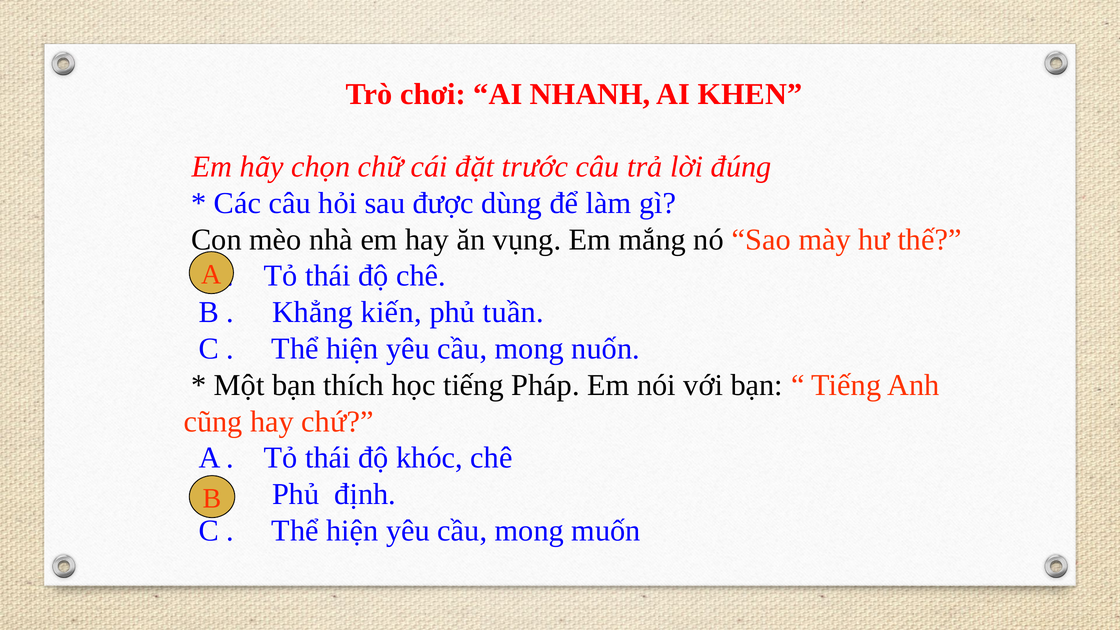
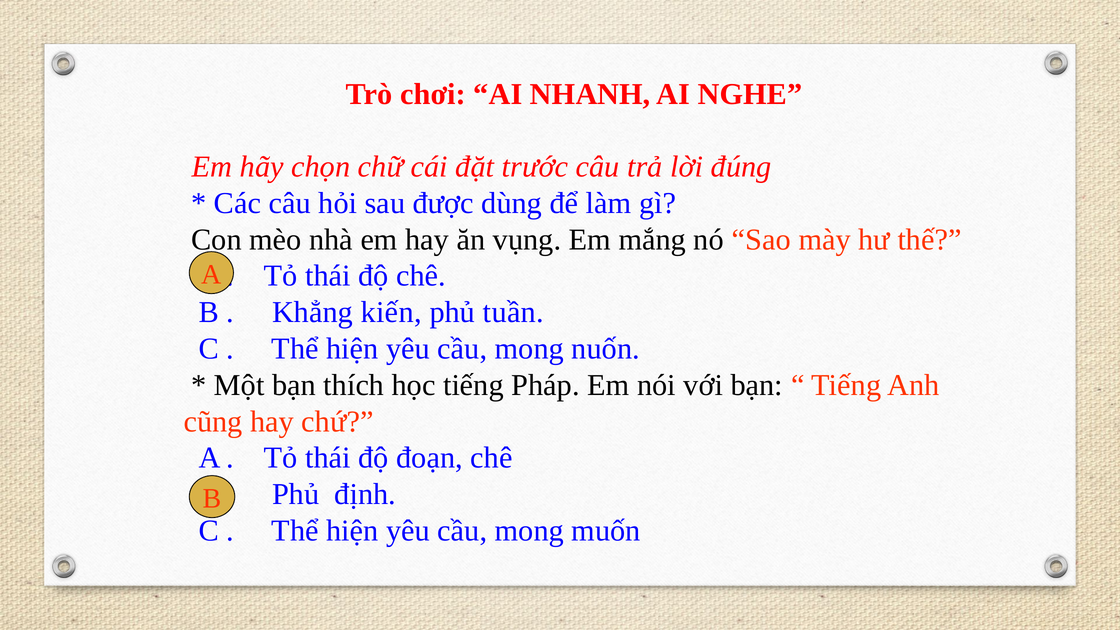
KHEN: KHEN -> NGHE
khóc: khóc -> đoạn
